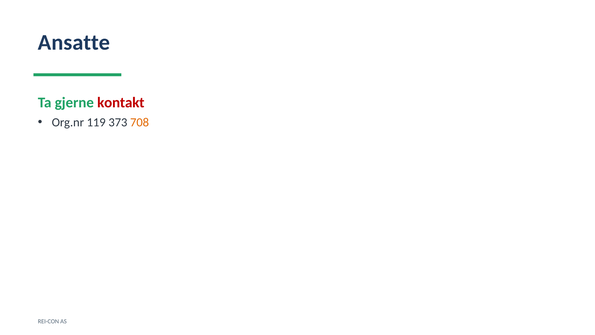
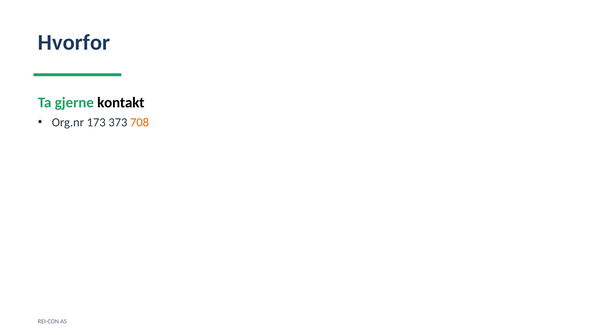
Ansatte: Ansatte -> Hvorfor
kontakt colour: red -> black
119: 119 -> 173
